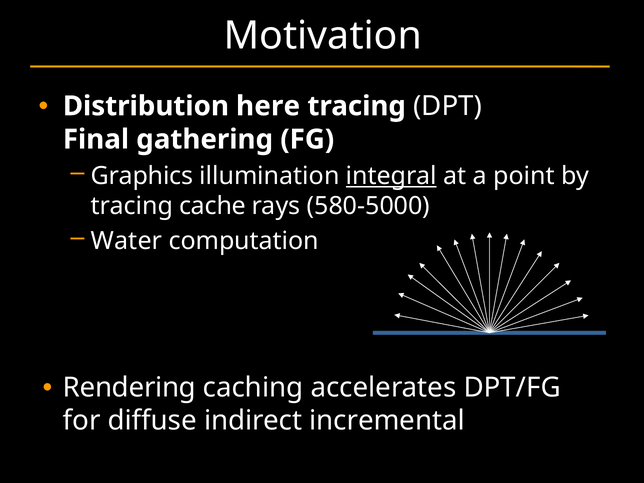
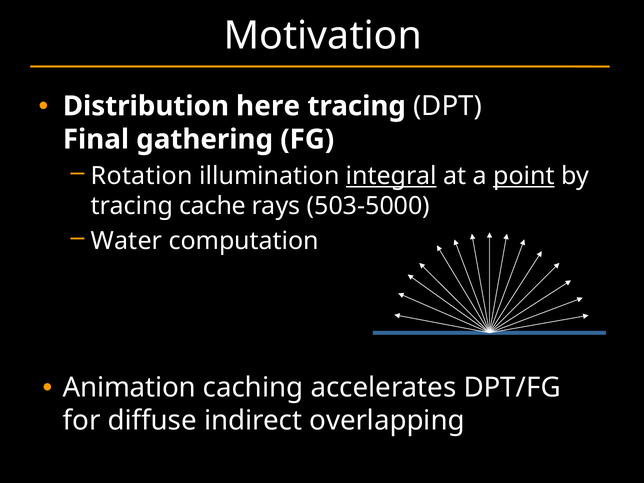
Graphics: Graphics -> Rotation
point underline: none -> present
580-5000: 580-5000 -> 503-5000
Rendering: Rendering -> Animation
incremental: incremental -> overlapping
